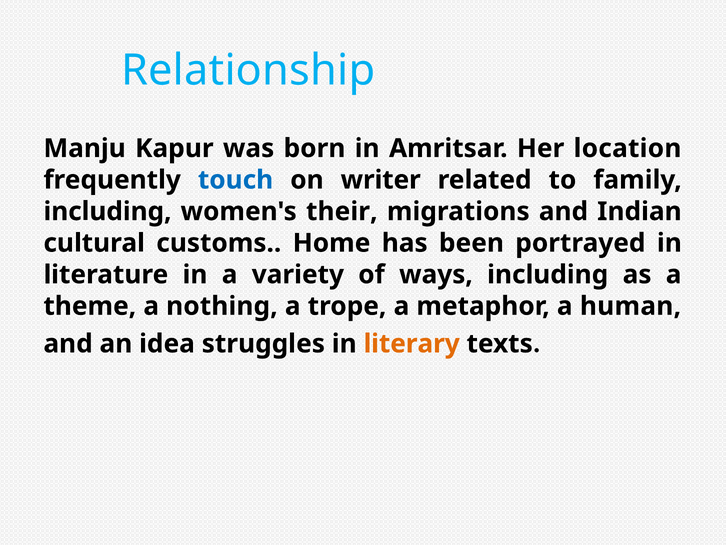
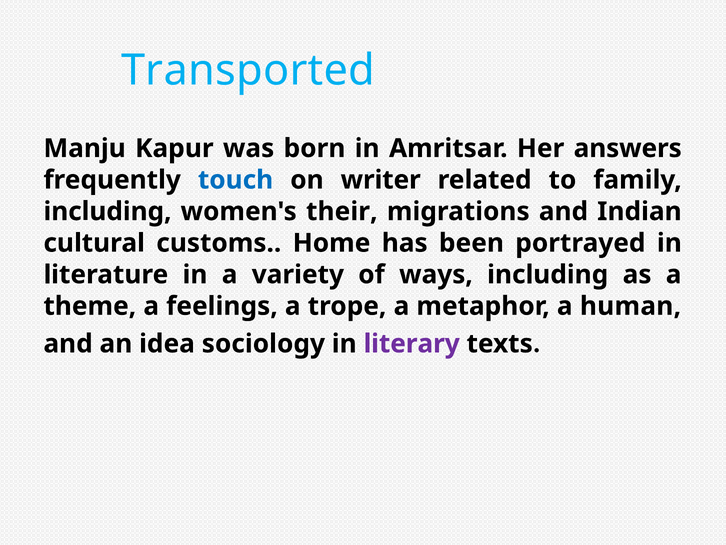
Relationship: Relationship -> Transported
location: location -> answers
nothing: nothing -> feelings
struggles: struggles -> sociology
literary colour: orange -> purple
